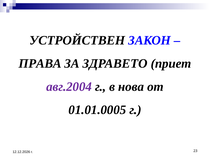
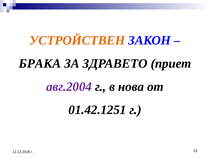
УСТРОЙСТВЕН colour: black -> orange
ПРАВА: ПРАВА -> БРАКА
01.01.0005: 01.01.0005 -> 01.42.1251
